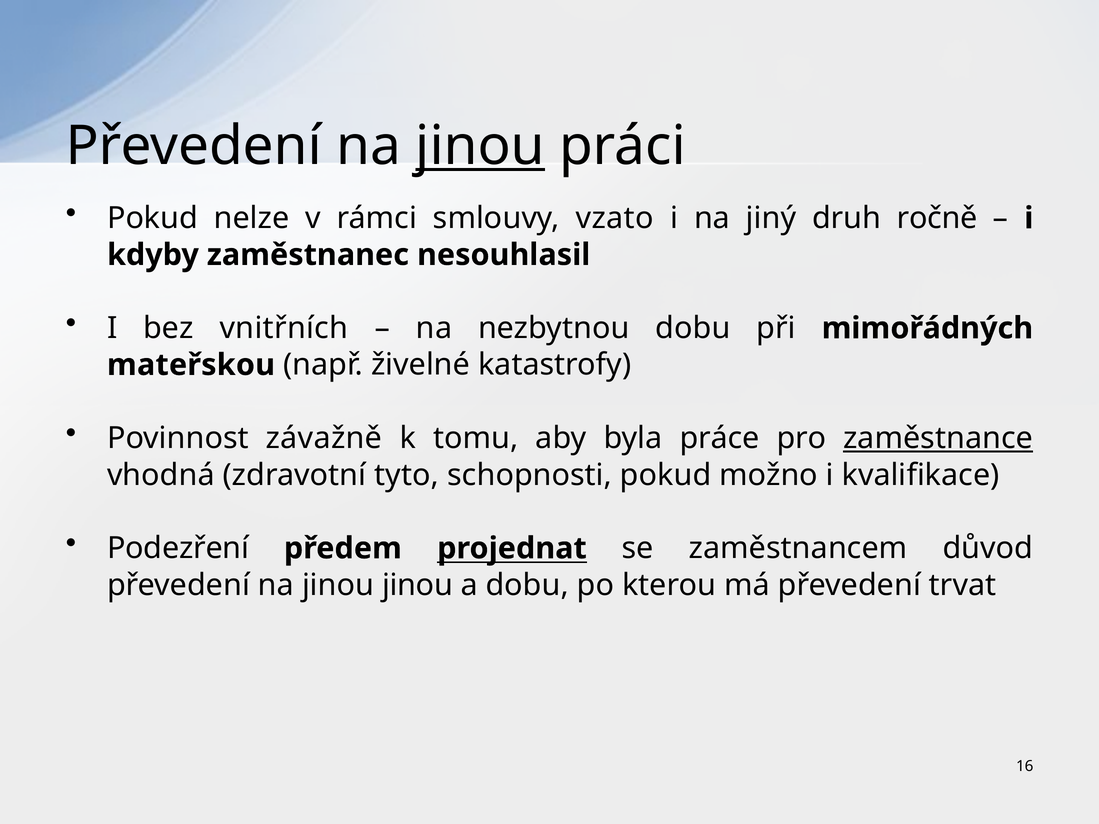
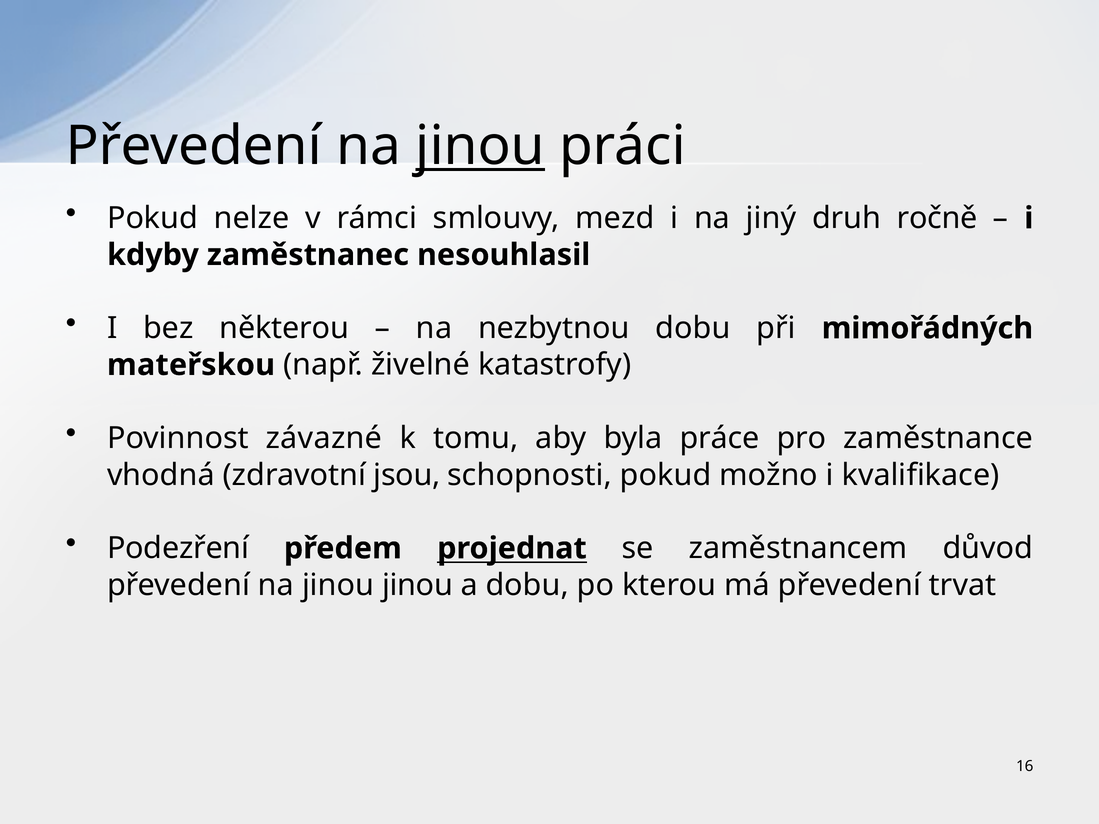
vzato: vzato -> mezd
vnitřních: vnitřních -> některou
závažně: závažně -> závazné
zaměstnance underline: present -> none
tyto: tyto -> jsou
